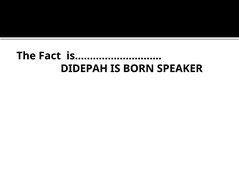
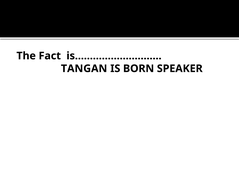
DIDEPAH: DIDEPAH -> TANGAN
